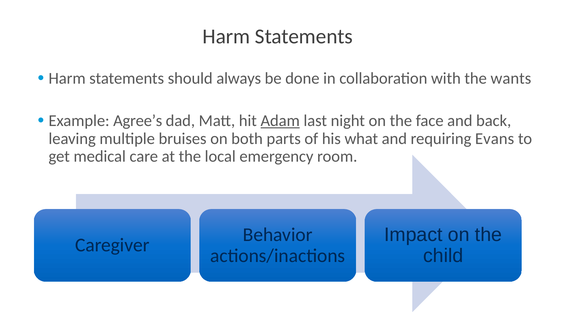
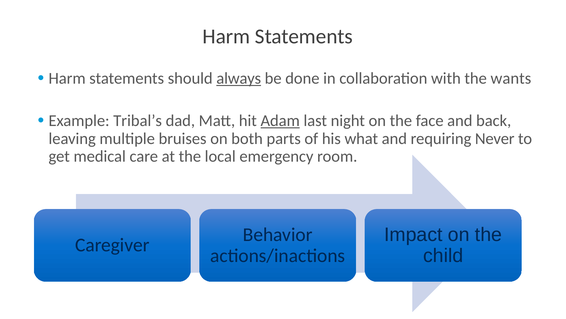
always underline: none -> present
Agree’s: Agree’s -> Tribal’s
Evans: Evans -> Never
